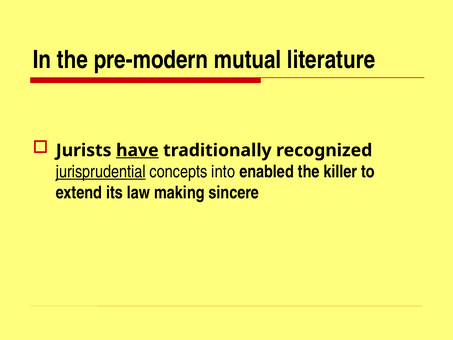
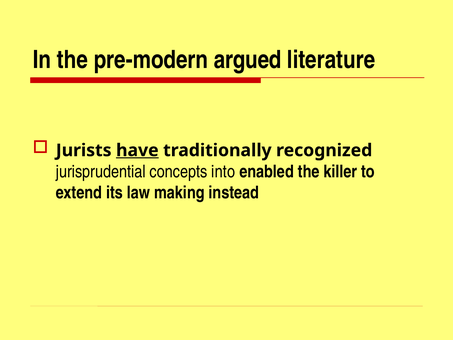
mutual: mutual -> argued
jurisprudential underline: present -> none
sincere: sincere -> instead
